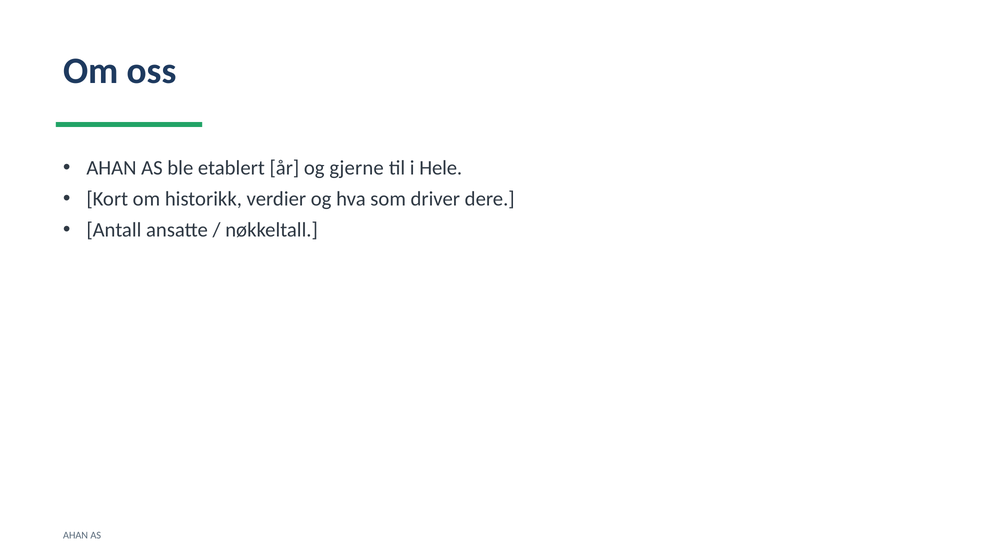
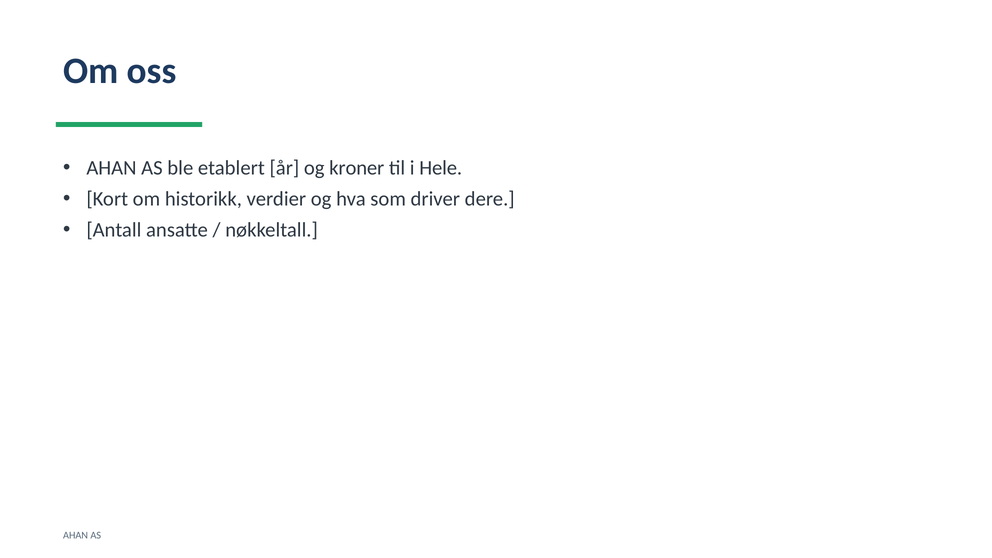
gjerne: gjerne -> kroner
